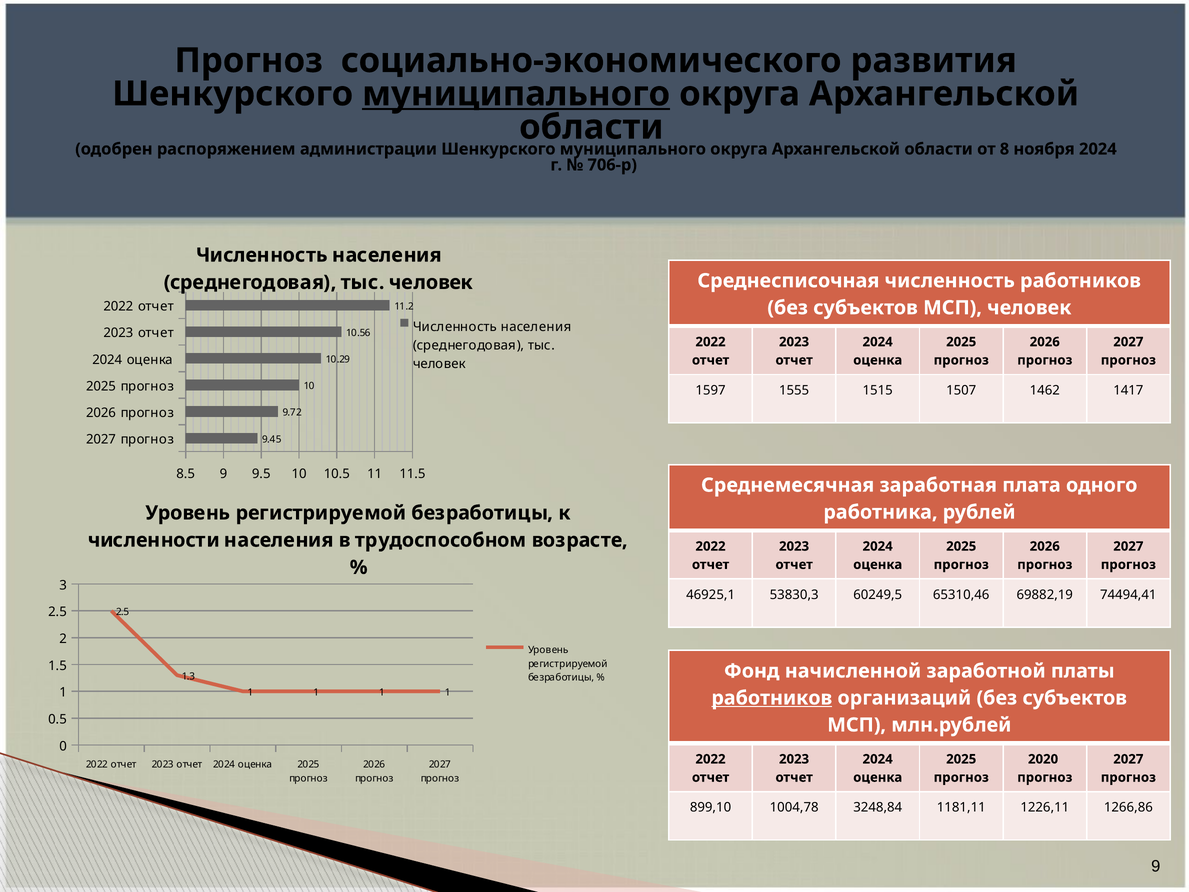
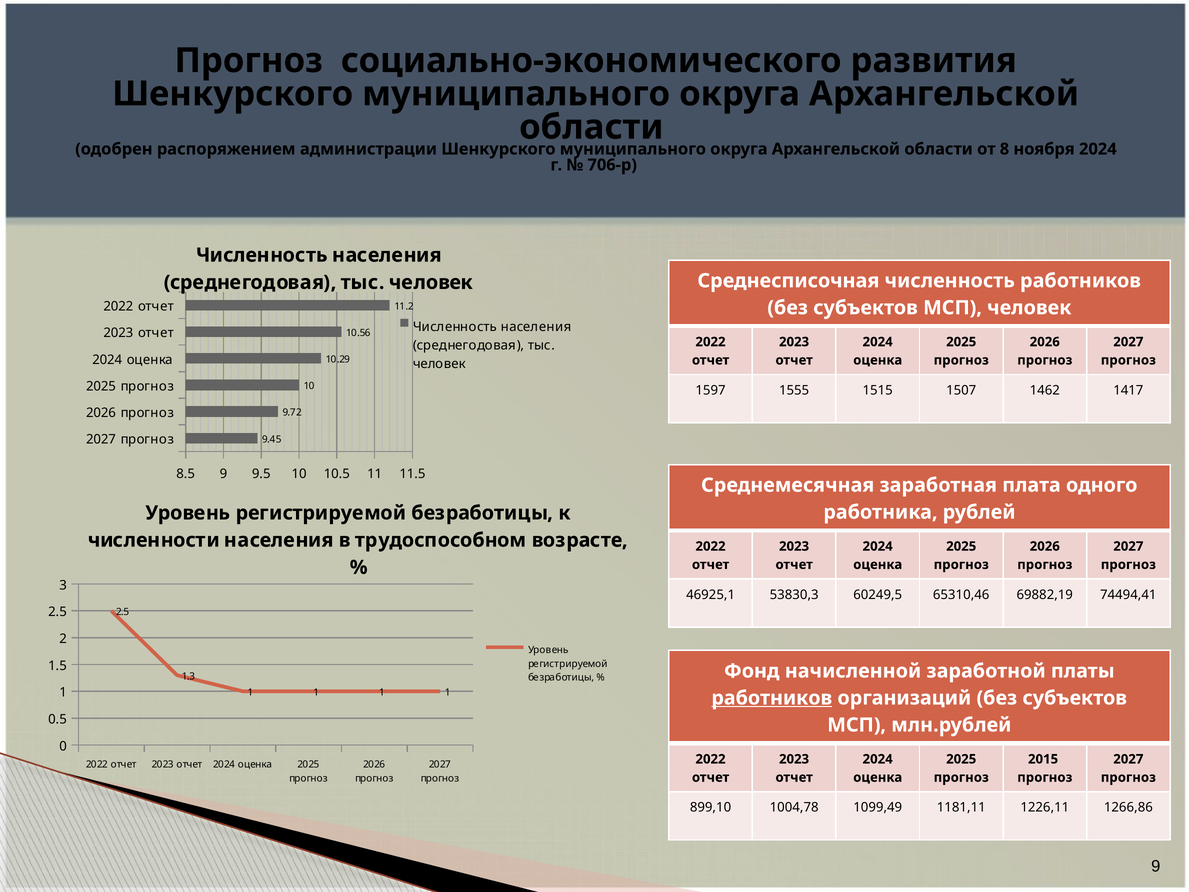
муниципального at (516, 94) underline: present -> none
2020: 2020 -> 2015
3248,84: 3248,84 -> 1099,49
